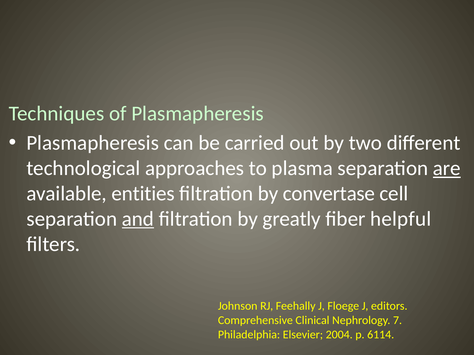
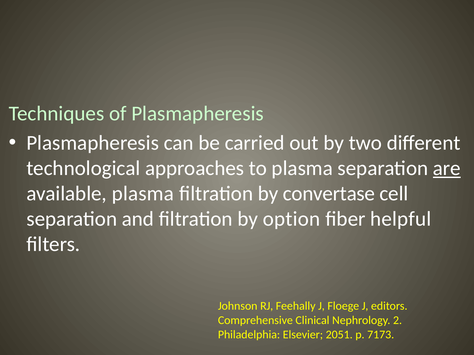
available entities: entities -> plasma
and underline: present -> none
greatly: greatly -> option
7: 7 -> 2
2004: 2004 -> 2051
6114: 6114 -> 7173
